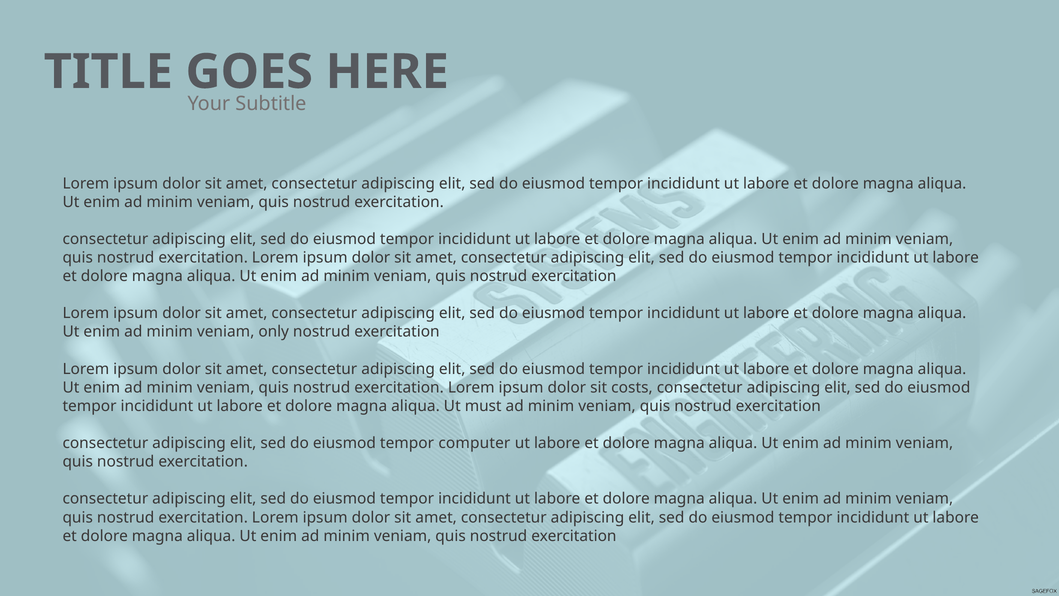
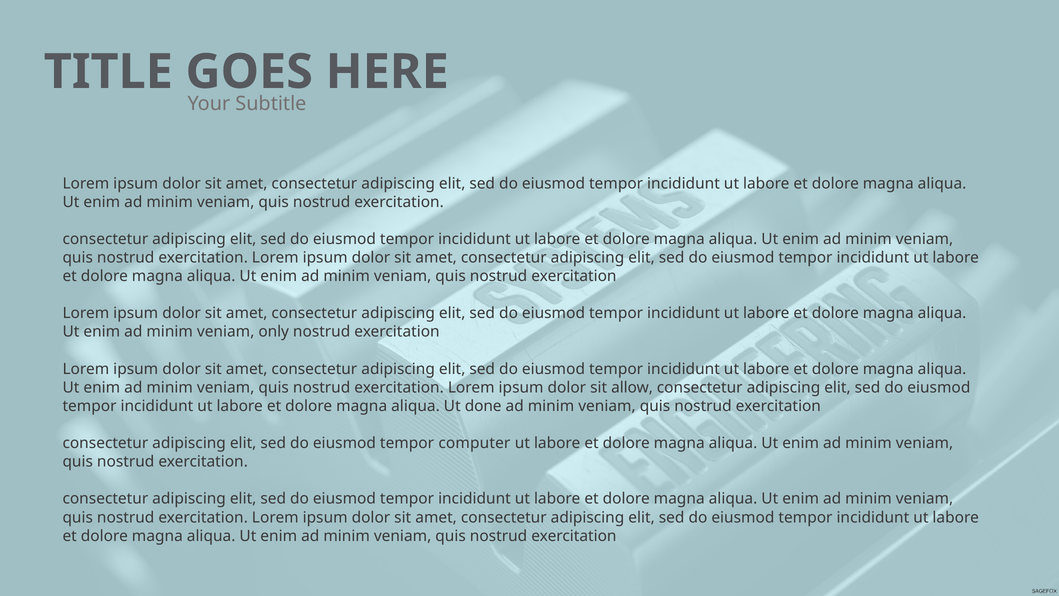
costs: costs -> allow
must: must -> done
